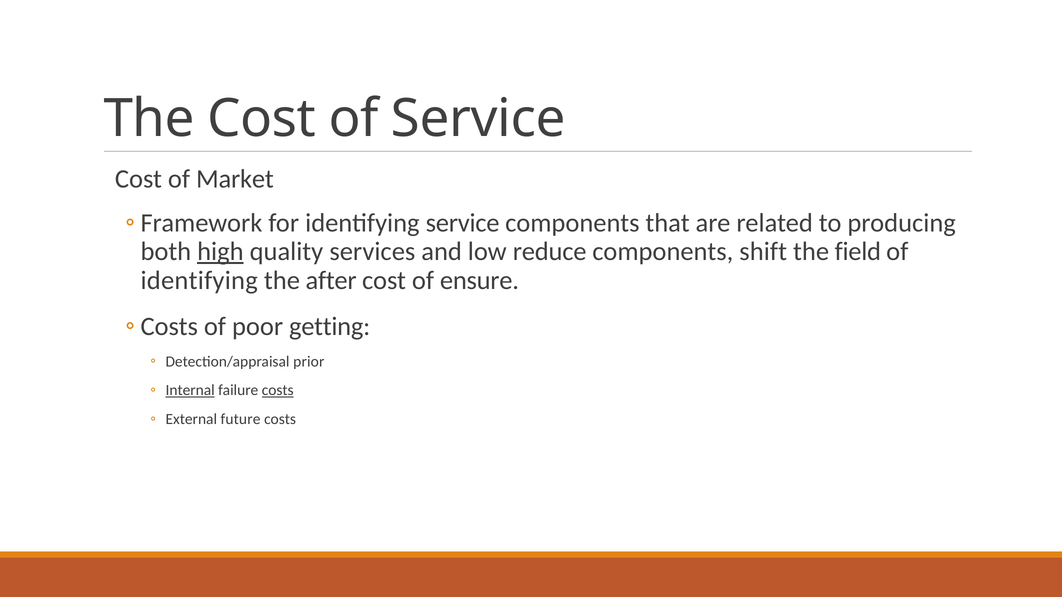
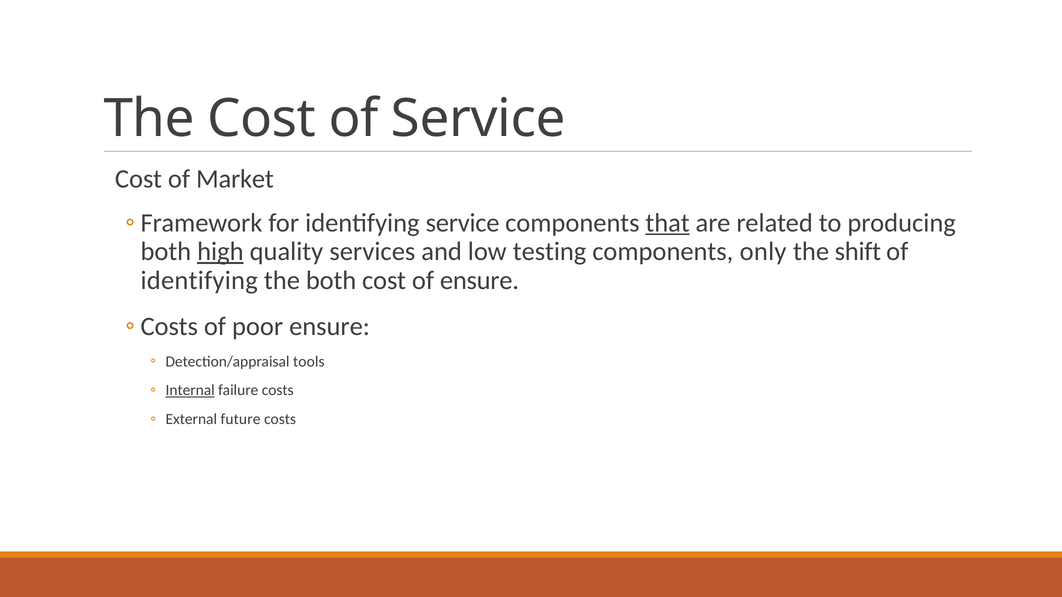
that underline: none -> present
reduce: reduce -> testing
shift: shift -> only
field: field -> shift
the after: after -> both
poor getting: getting -> ensure
prior: prior -> tools
costs at (278, 391) underline: present -> none
